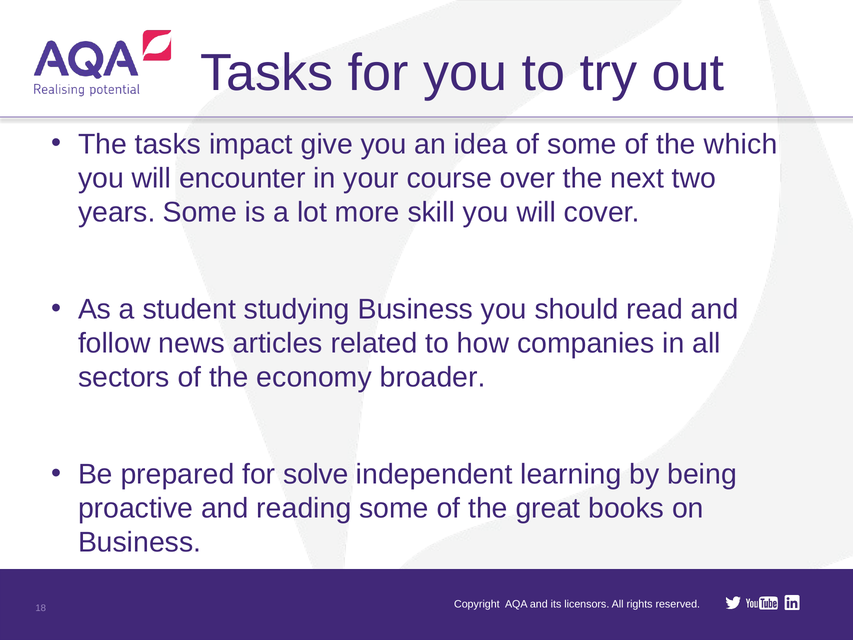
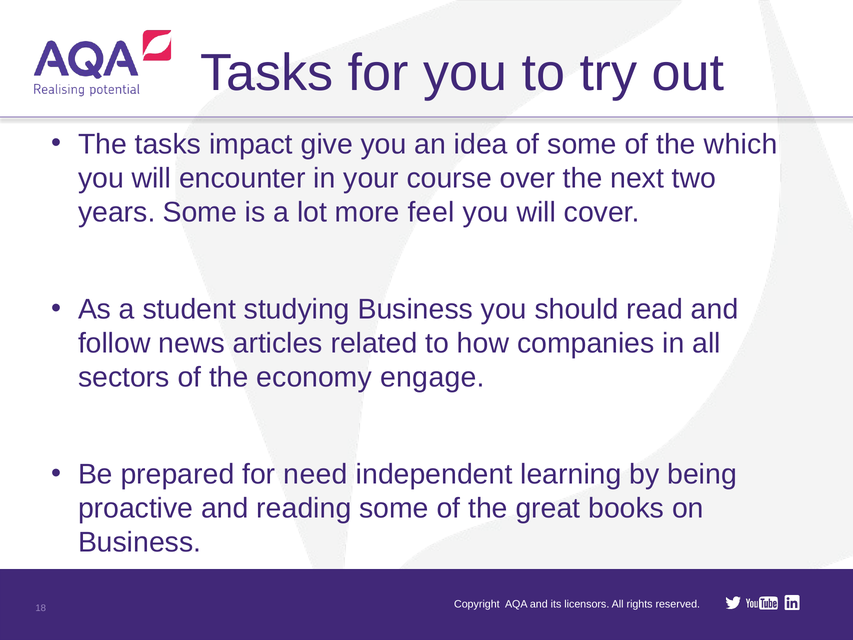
skill: skill -> feel
broader: broader -> engage
solve: solve -> need
